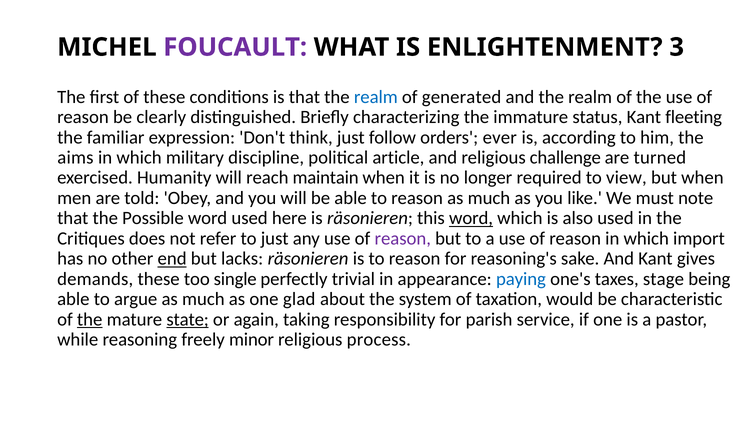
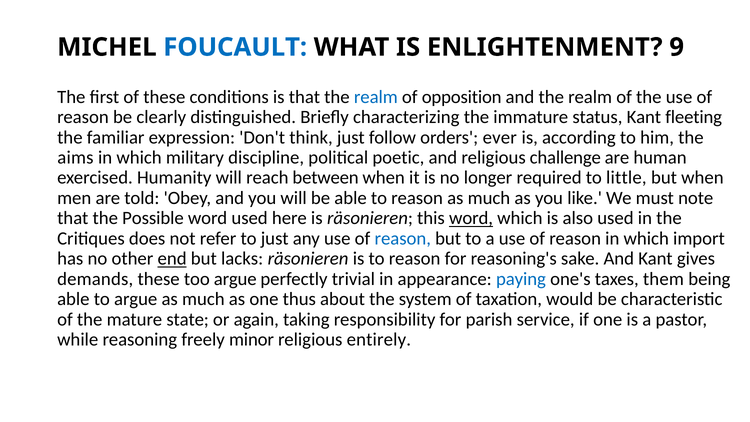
FOUCAULT colour: purple -> blue
3: 3 -> 9
generated: generated -> opposition
article: article -> poetic
turned: turned -> human
maintain: maintain -> between
view: view -> little
reason at (403, 238) colour: purple -> blue
too single: single -> argue
stage: stage -> them
glad: glad -> thus
the at (90, 319) underline: present -> none
state underline: present -> none
process: process -> entirely
